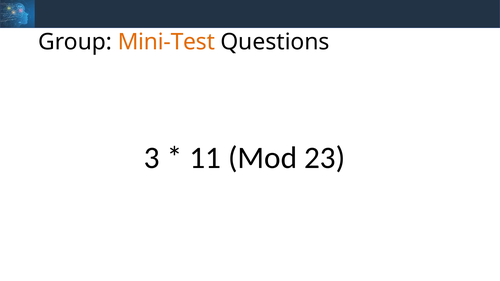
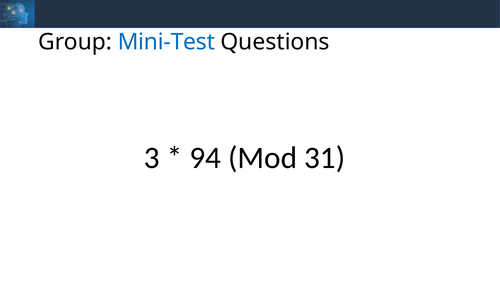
Mini-Test colour: orange -> blue
11: 11 -> 94
23: 23 -> 31
